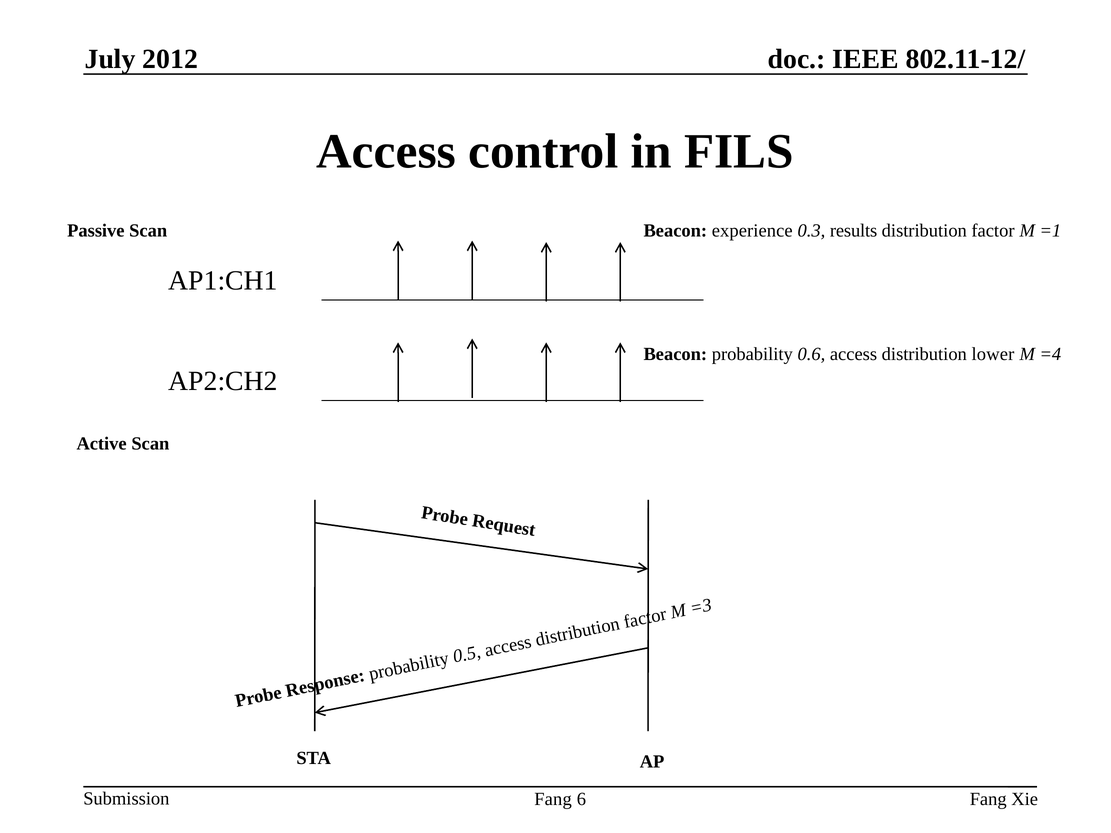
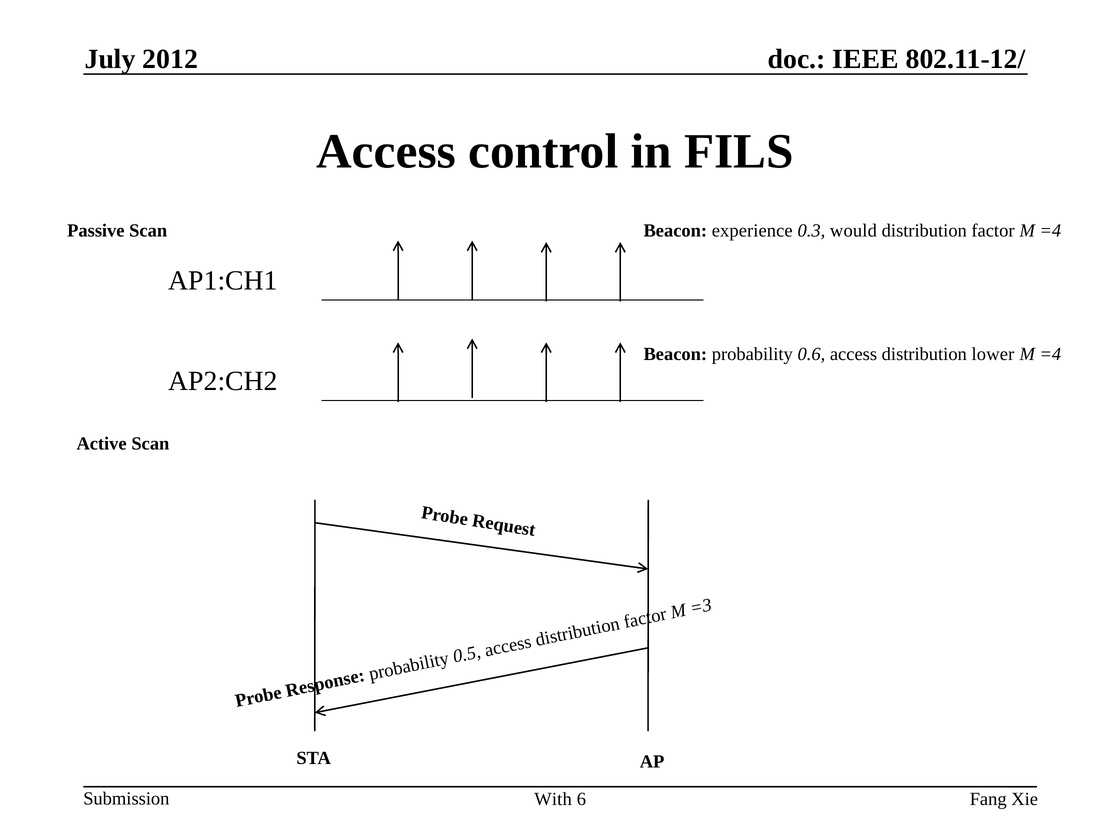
results: results -> would
factor M =1: =1 -> =4
Fang at (553, 799): Fang -> With
